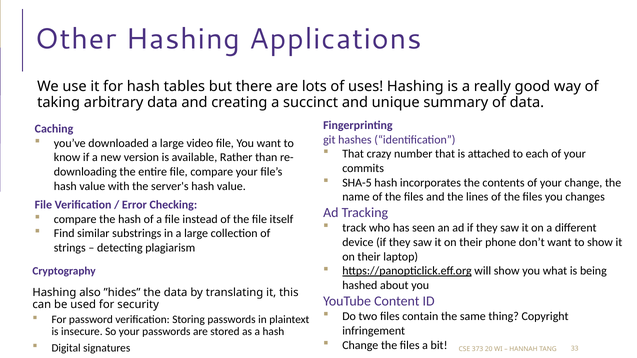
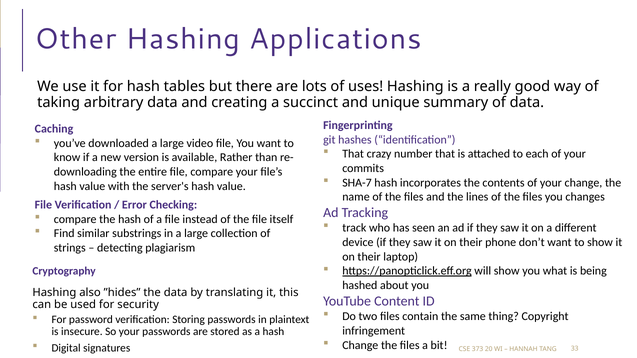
SHA-5: SHA-5 -> SHA-7
